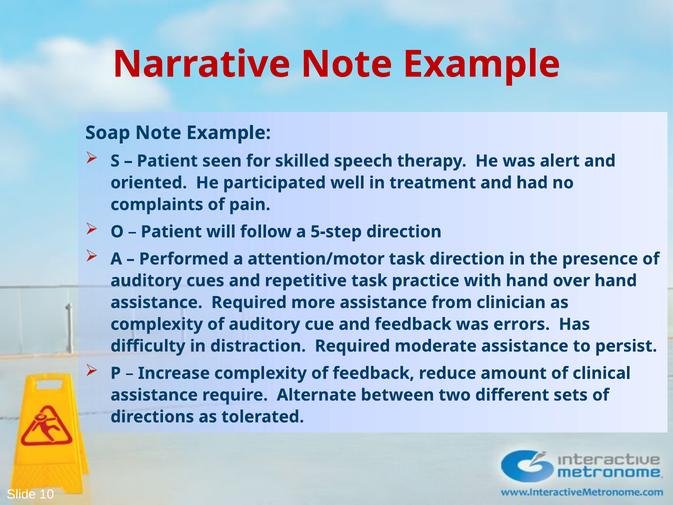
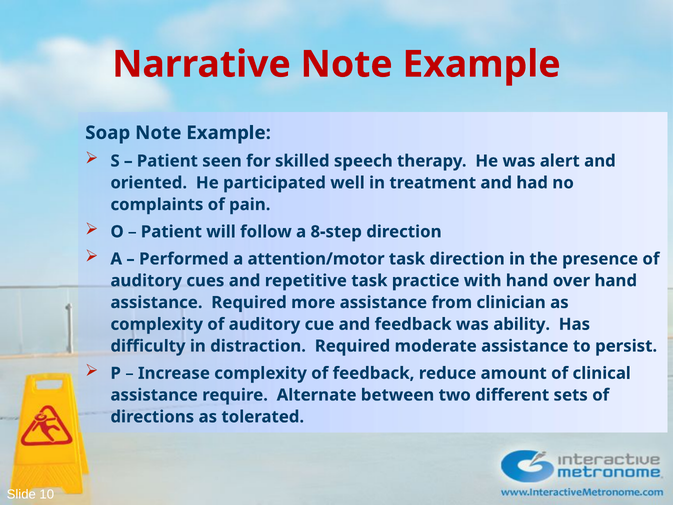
5-step: 5-step -> 8-step
errors: errors -> ability
